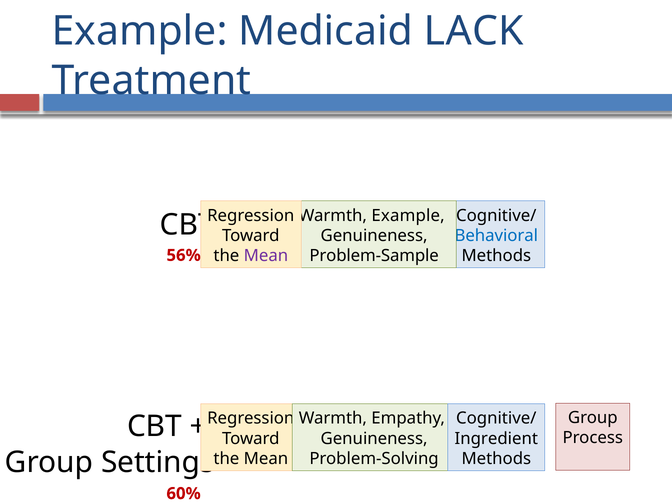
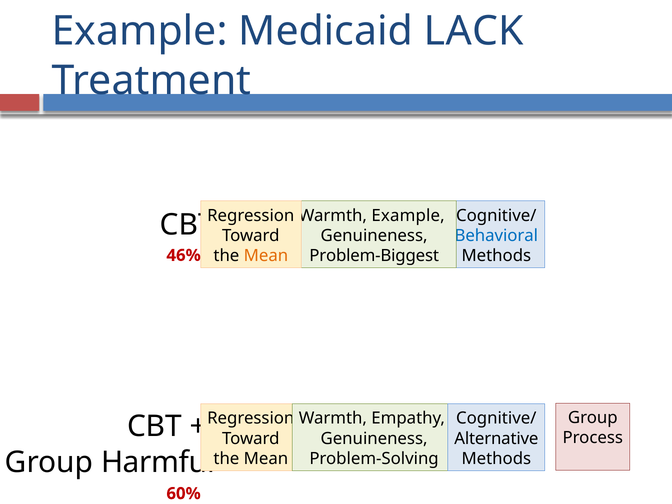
Mean at (266, 256) colour: purple -> orange
Problem-Sample: Problem-Sample -> Problem-Biggest
56%: 56% -> 46%
Ingredient: Ingredient -> Alternative
Settings: Settings -> Harmful
